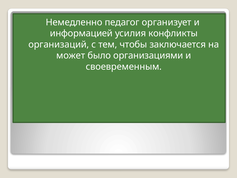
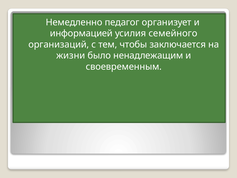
конфликты: конфликты -> семейного
может: может -> жизни
организациями: организациями -> ненадлежащим
